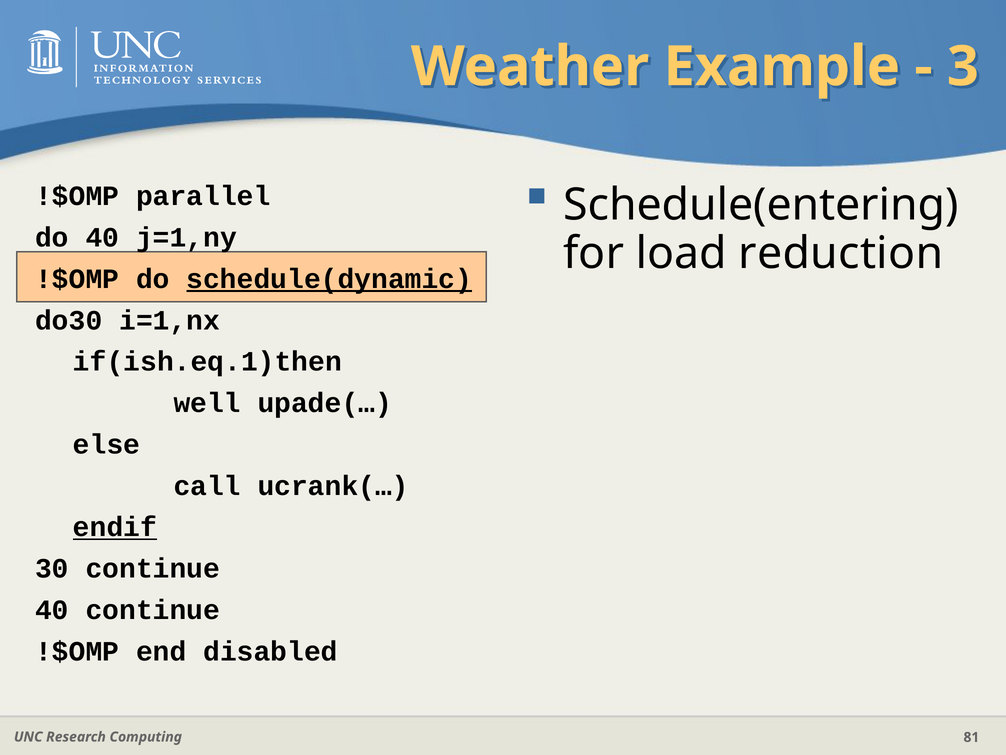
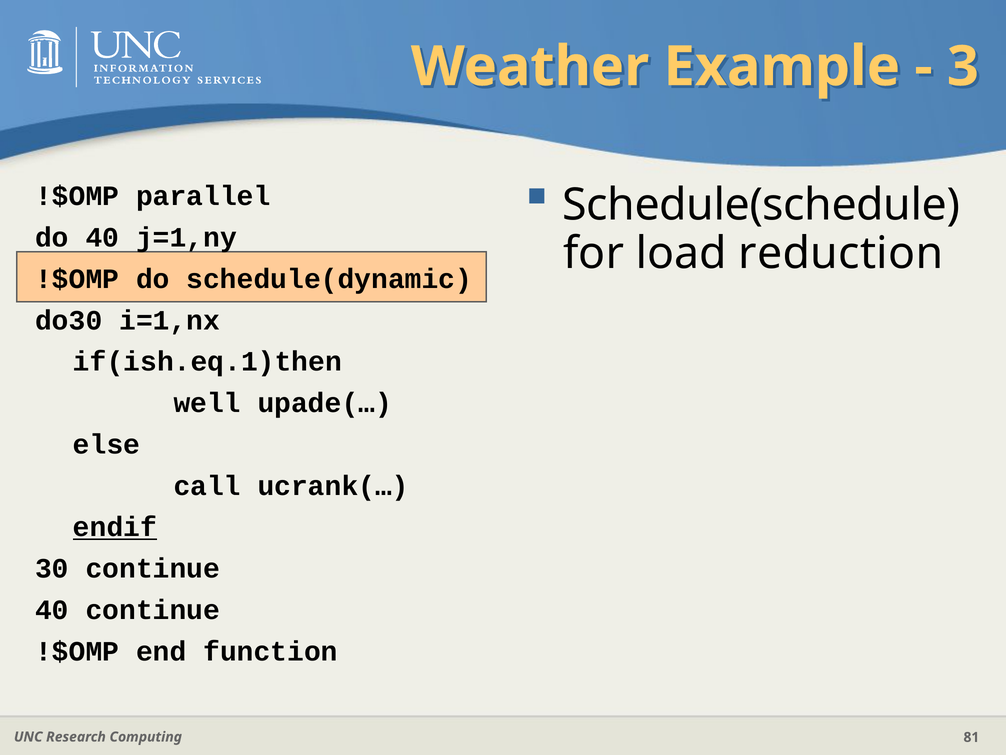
Schedule(entering: Schedule(entering -> Schedule(schedule
schedule(dynamic underline: present -> none
disabled: disabled -> function
